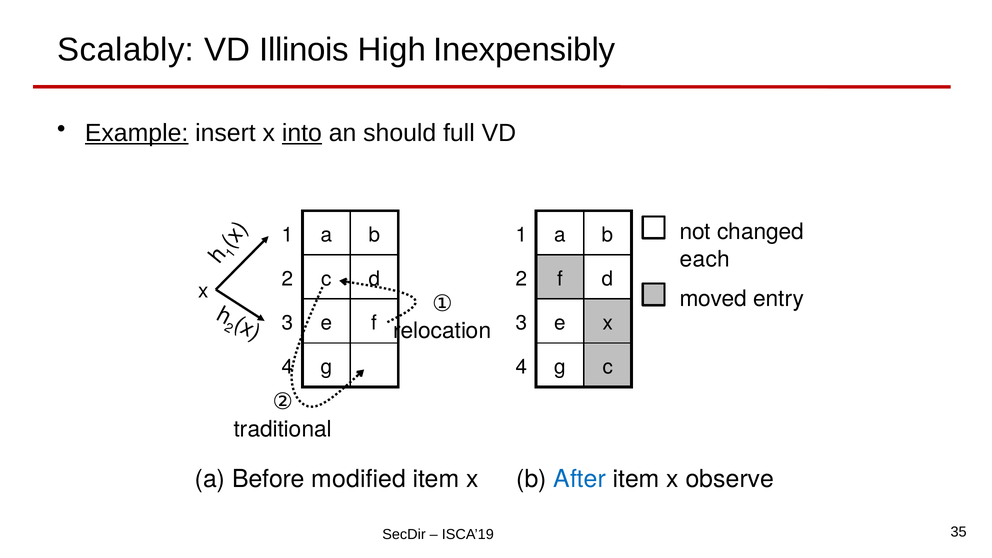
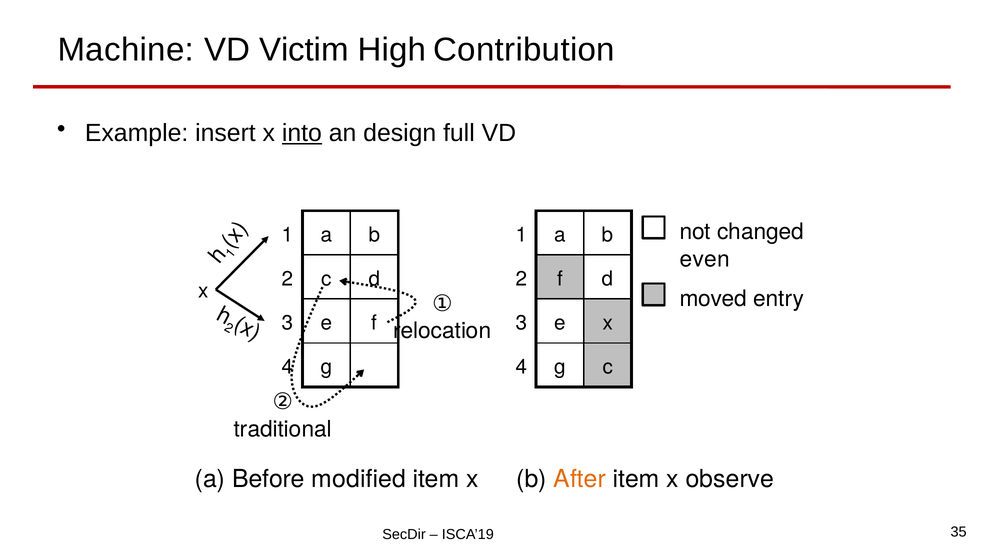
Scalably: Scalably -> Machine
Illinois: Illinois -> Victim
Inexpensibly: Inexpensibly -> Contribution
Example underline: present -> none
should: should -> design
each: each -> even
After colour: blue -> orange
